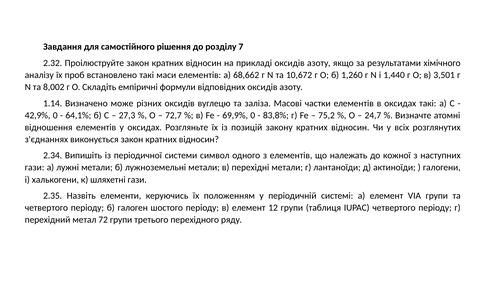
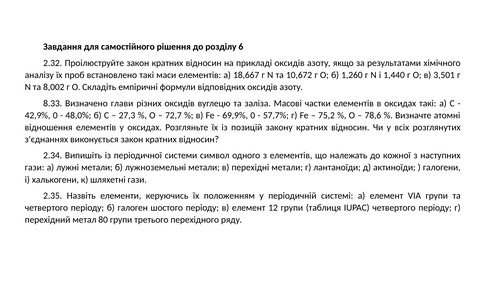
7: 7 -> 6
68,662: 68,662 -> 18,667
1.14: 1.14 -> 8.33
може: може -> глави
64,1%: 64,1% -> 48,0%
83,8%: 83,8% -> 57,7%
24,7: 24,7 -> 78,6
72: 72 -> 80
